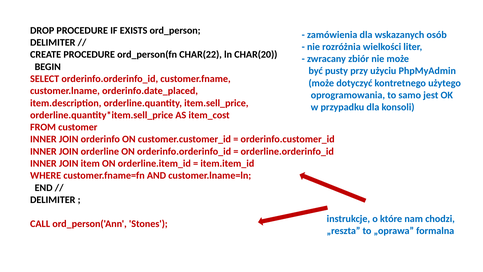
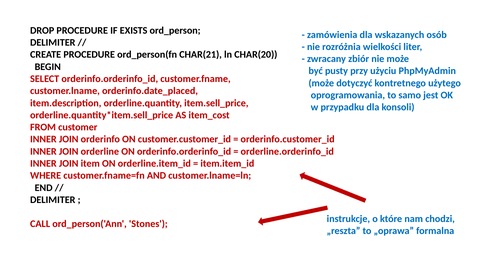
CHAR(22: CHAR(22 -> CHAR(21
